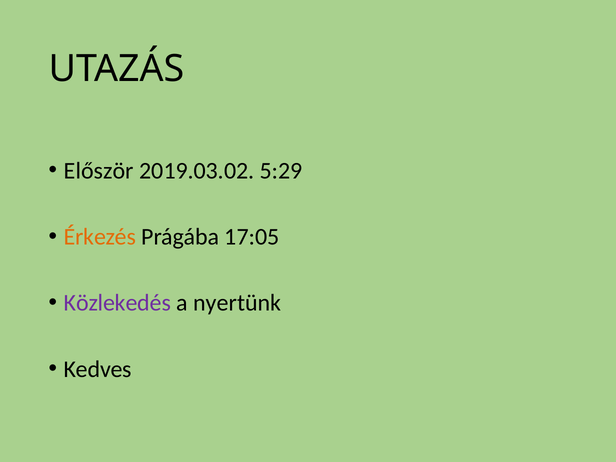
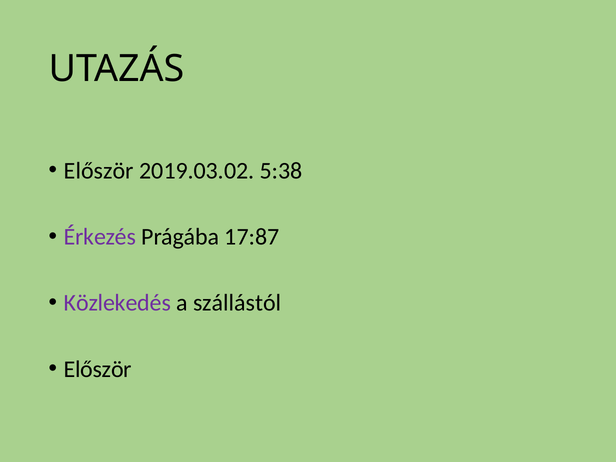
5:29: 5:29 -> 5:38
Érkezés colour: orange -> purple
17:05: 17:05 -> 17:87
nyertünk: nyertünk -> szállástól
Kedves at (98, 369): Kedves -> Először
